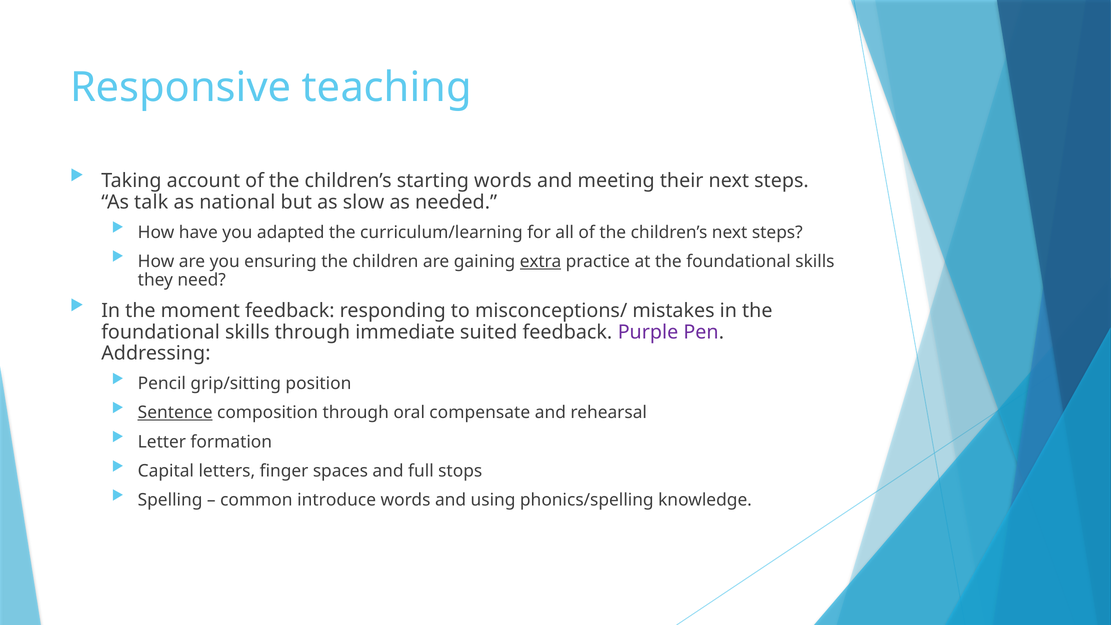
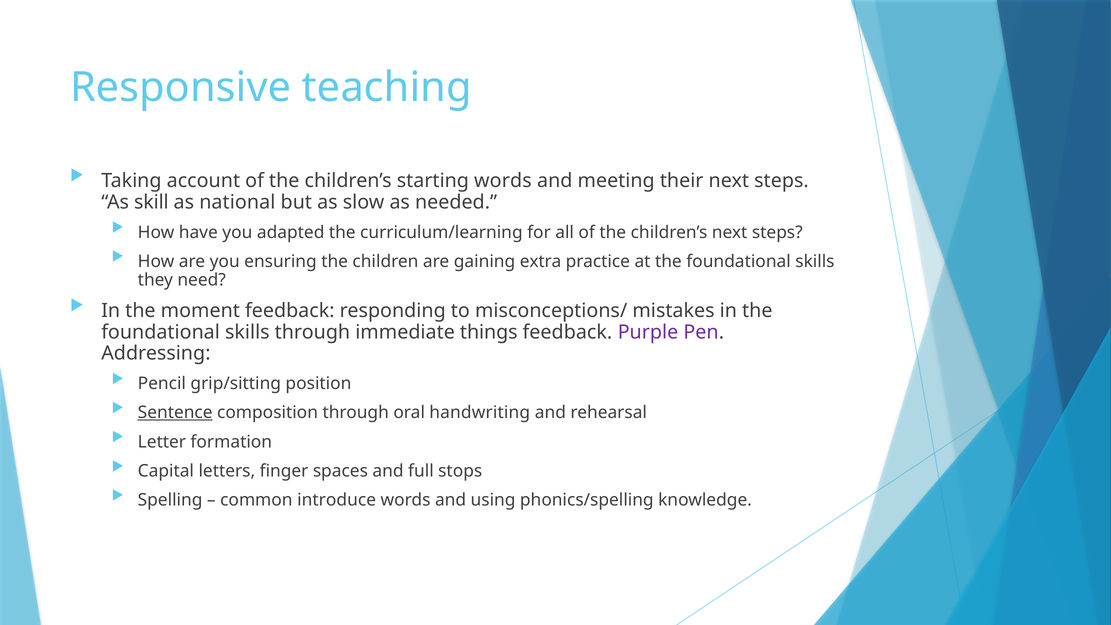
talk: talk -> skill
extra underline: present -> none
suited: suited -> things
compensate: compensate -> handwriting
